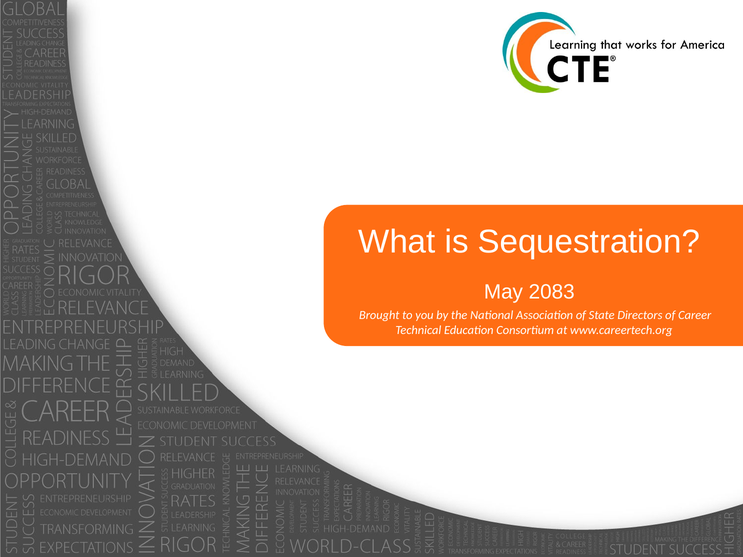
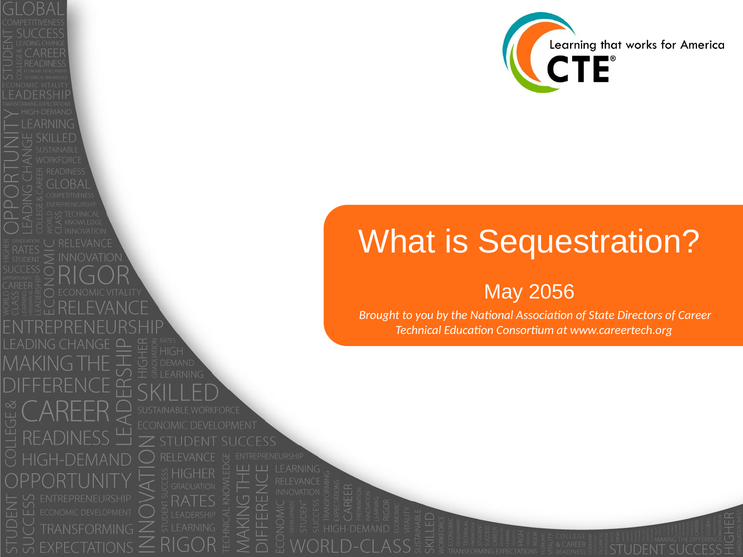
2083: 2083 -> 2056
